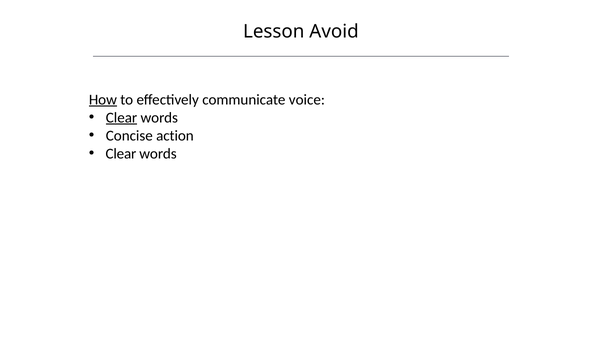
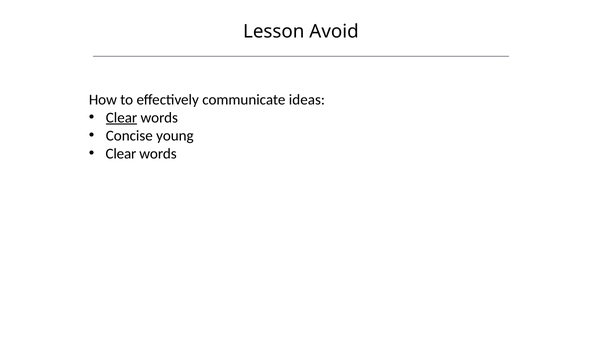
How underline: present -> none
voice: voice -> ideas
action: action -> young
